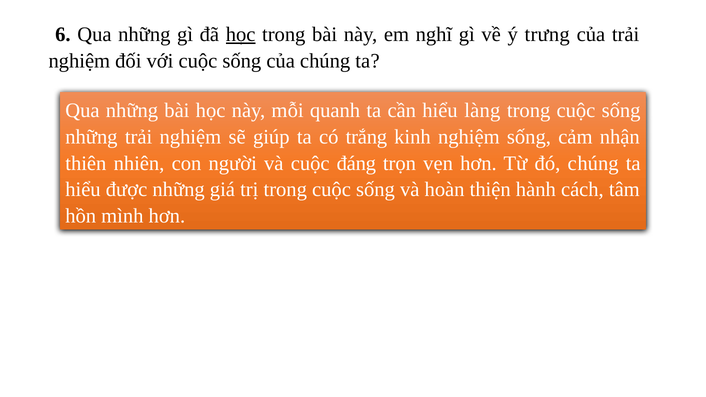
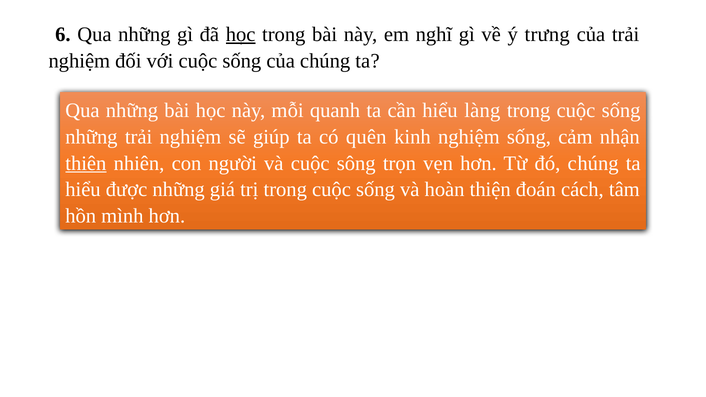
trắng: trắng -> quên
thiên underline: none -> present
đáng: đáng -> sông
hành: hành -> đoán
